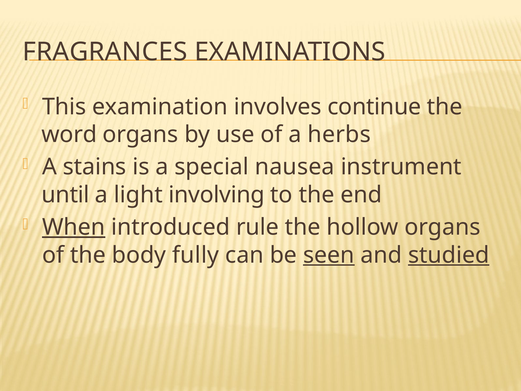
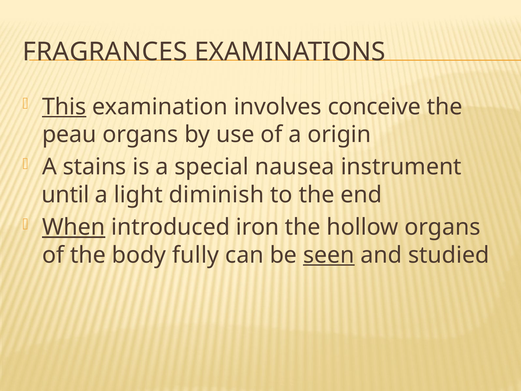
This underline: none -> present
continue: continue -> conceive
word: word -> peau
herbs: herbs -> origin
involving: involving -> diminish
rule: rule -> iron
studied underline: present -> none
